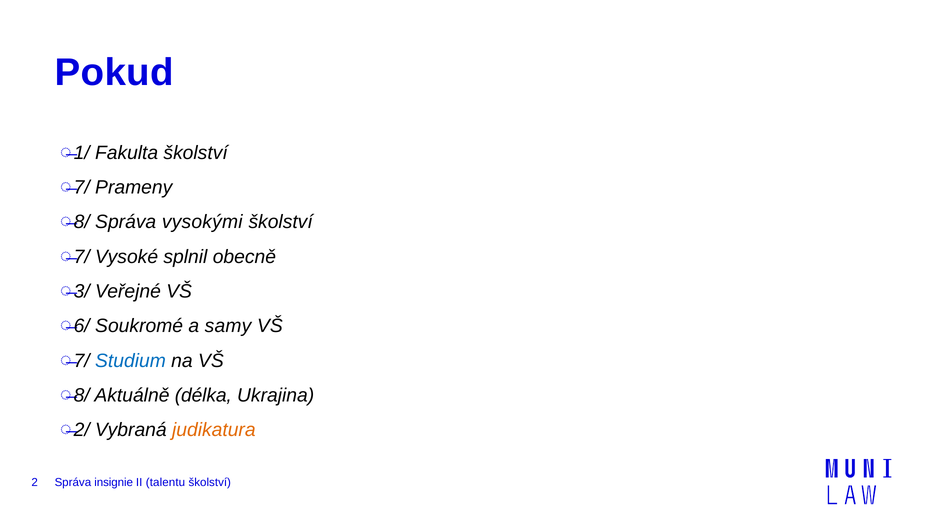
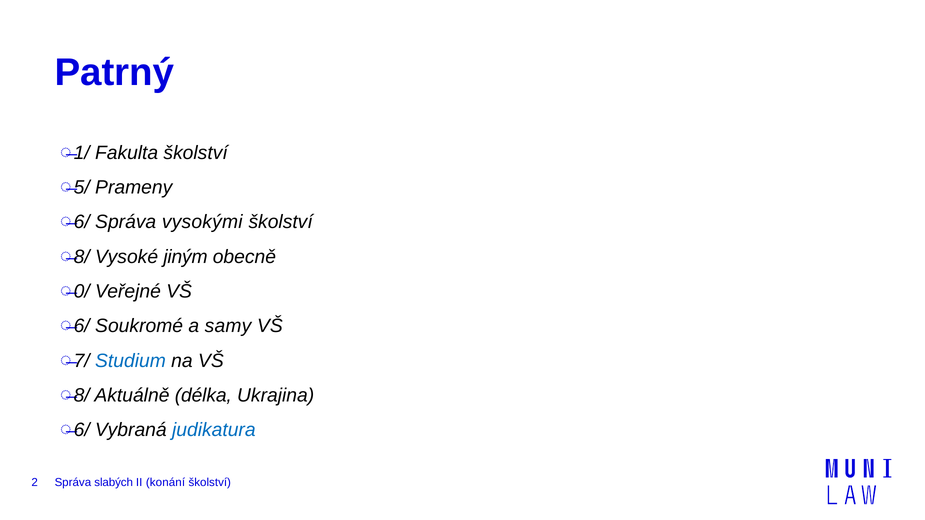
Pokud: Pokud -> Patrný
7/ at (82, 188): 7/ -> 5/
8/ at (82, 222): 8/ -> 6/
7/ at (82, 257): 7/ -> 8/
splnil: splnil -> jiným
3/: 3/ -> 0/
2/ at (82, 430): 2/ -> 6/
judikatura colour: orange -> blue
insignie: insignie -> slabých
talentu: talentu -> konání
